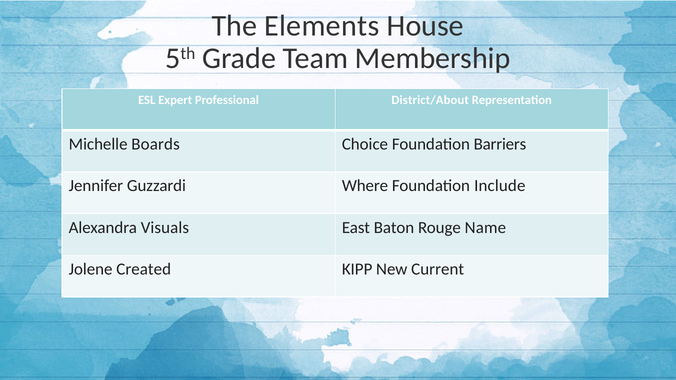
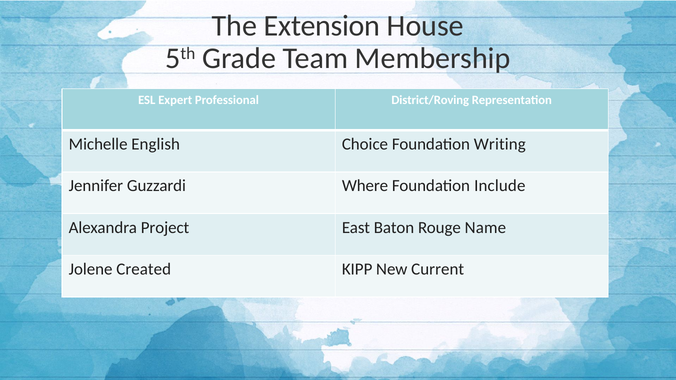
Elements: Elements -> Extension
District/About: District/About -> District/Roving
Boards: Boards -> English
Barriers: Barriers -> Writing
Visuals: Visuals -> Project
